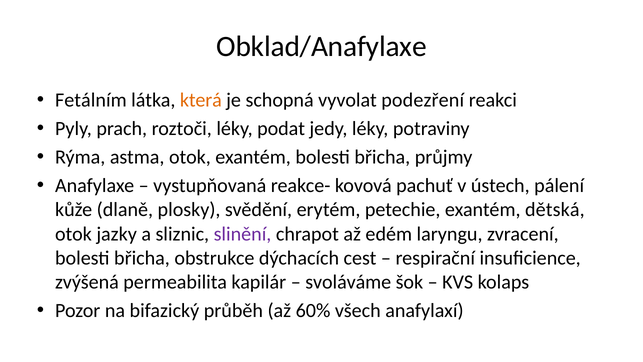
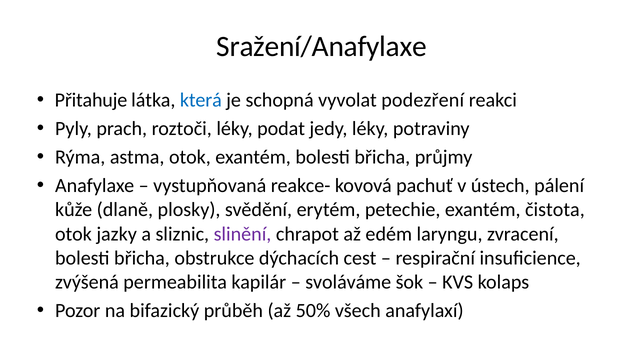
Obklad/Anafylaxe: Obklad/Anafylaxe -> Sražení/Anafylaxe
Fetálním: Fetálním -> Přitahuje
která colour: orange -> blue
dětská: dětská -> čistota
60%: 60% -> 50%
